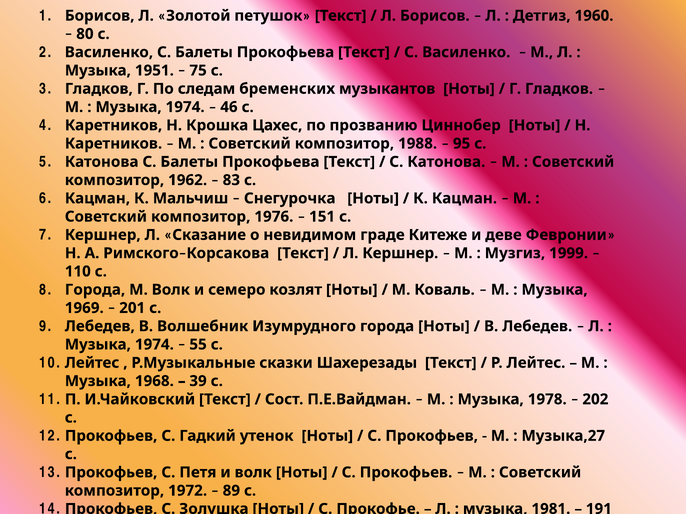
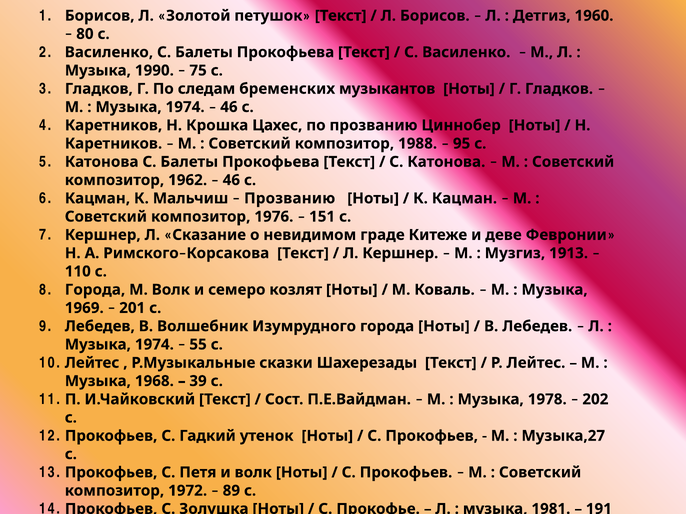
1951: 1951 -> 1990
83 at (231, 180): 83 -> 46
Снегурочка at (290, 199): Снегурочка -> Прозванию
1999: 1999 -> 1913
